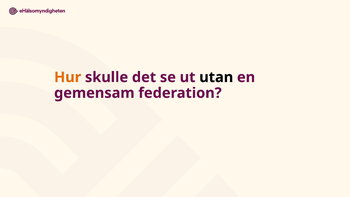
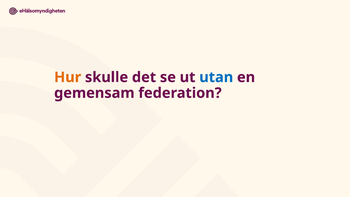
utan colour: black -> blue
